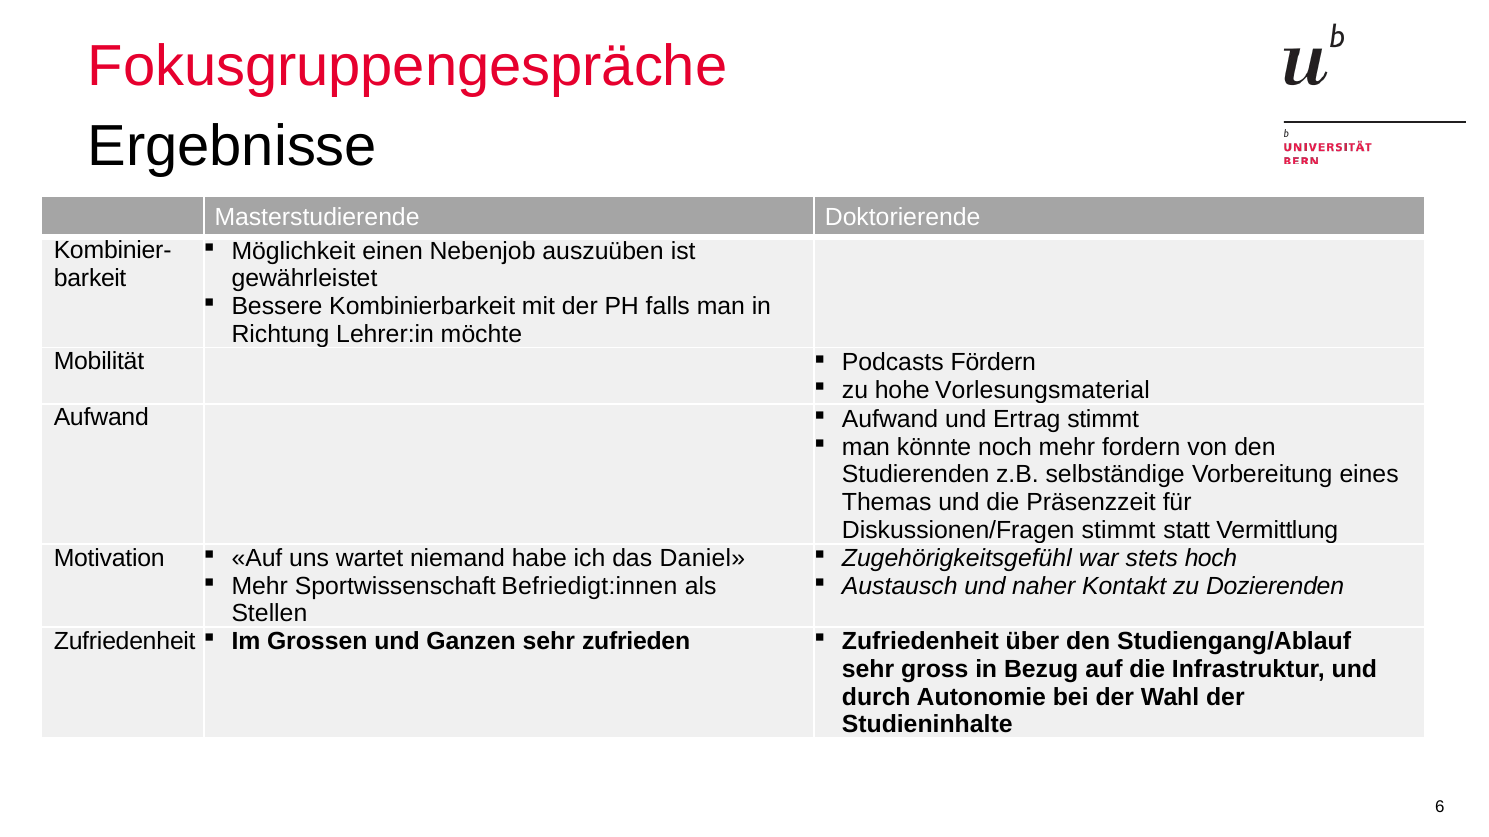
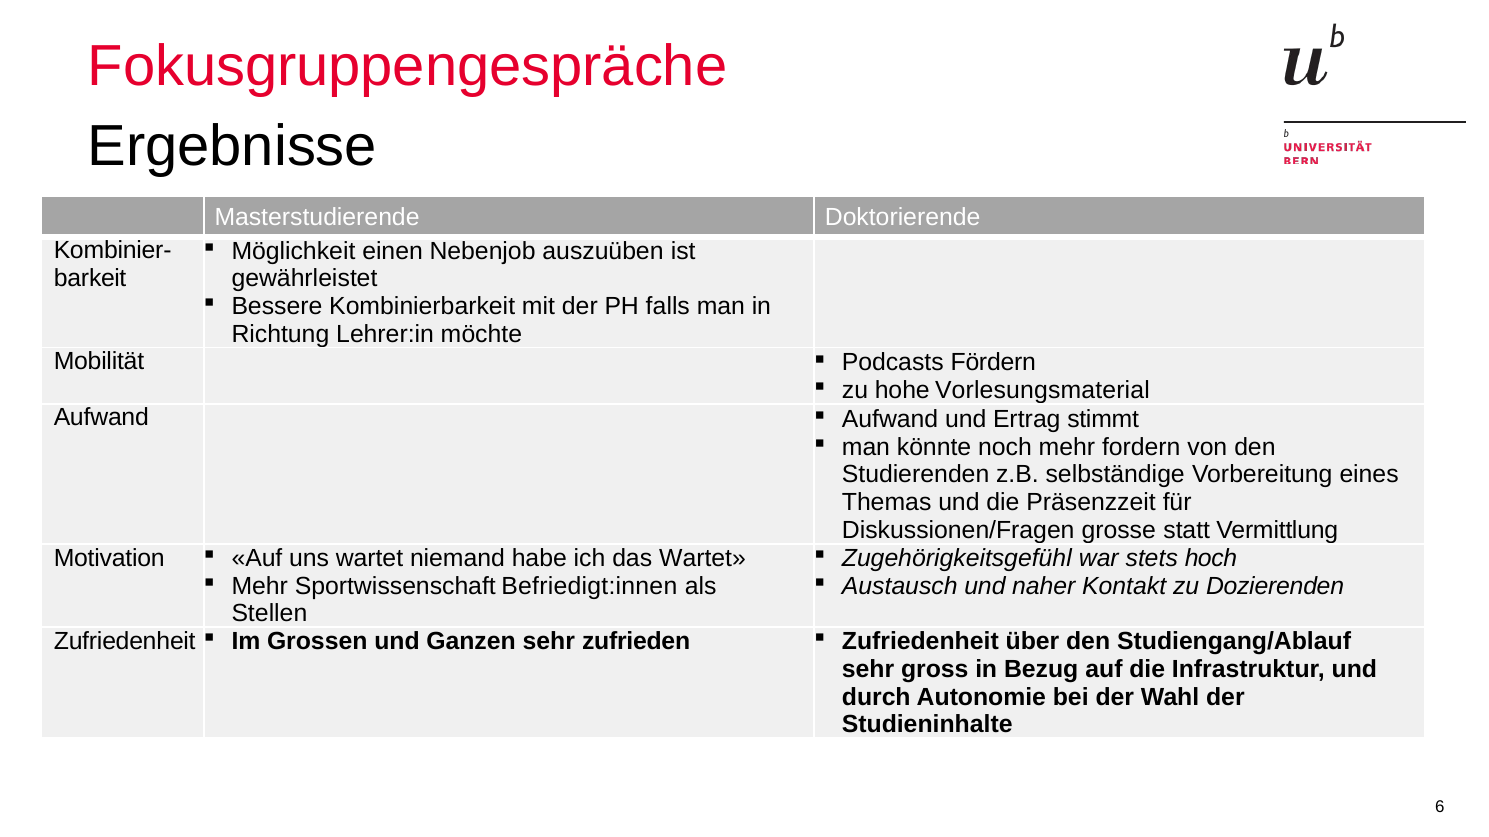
Diskussionen/Fragen stimmt: stimmt -> grosse
das Daniel: Daniel -> Wartet
